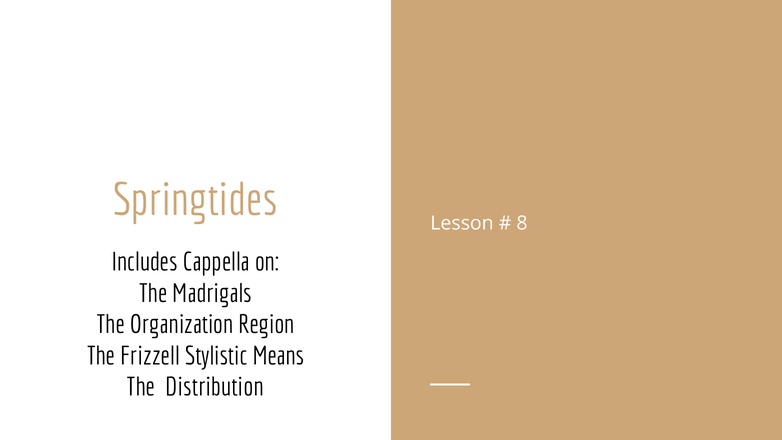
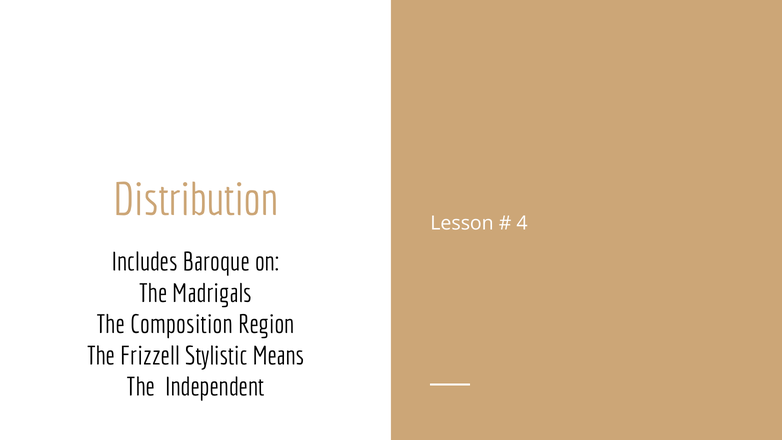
Springtides: Springtides -> Distribution
8: 8 -> 4
Cappella: Cappella -> Baroque
Organization: Organization -> Composition
Distribution: Distribution -> Independent
